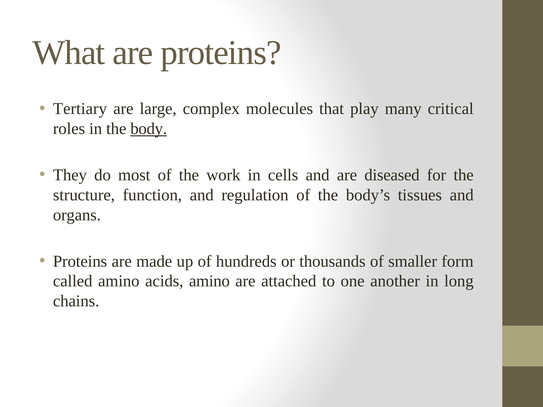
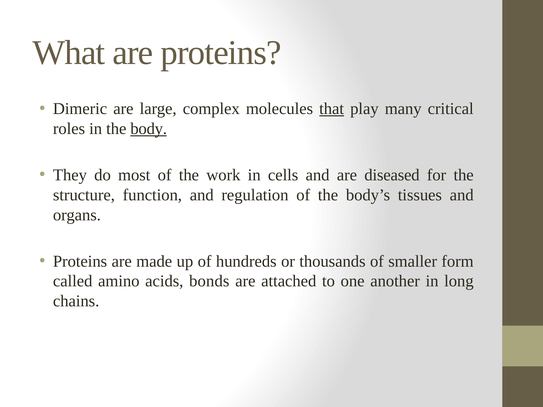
Tertiary: Tertiary -> Dimeric
that underline: none -> present
acids amino: amino -> bonds
